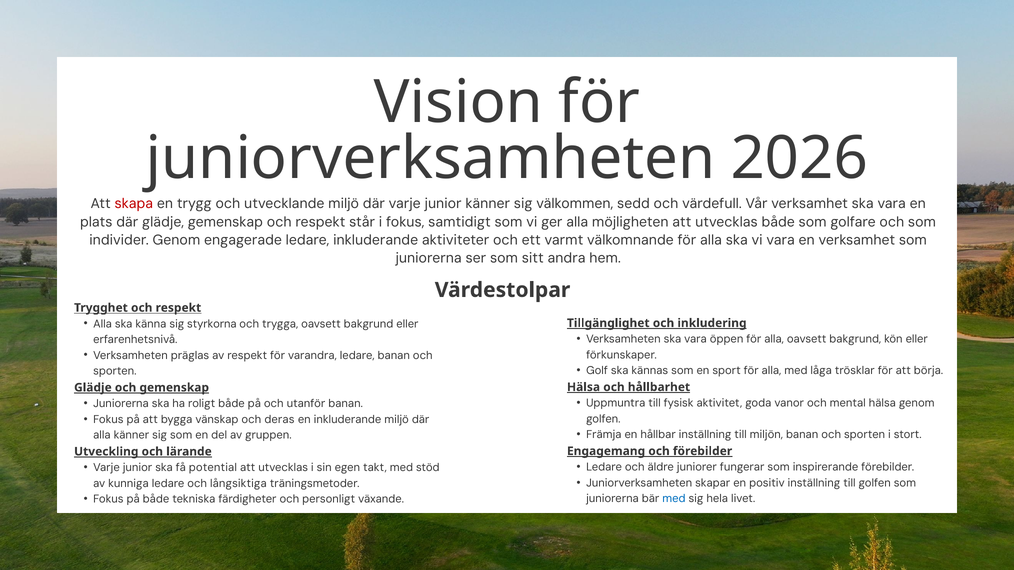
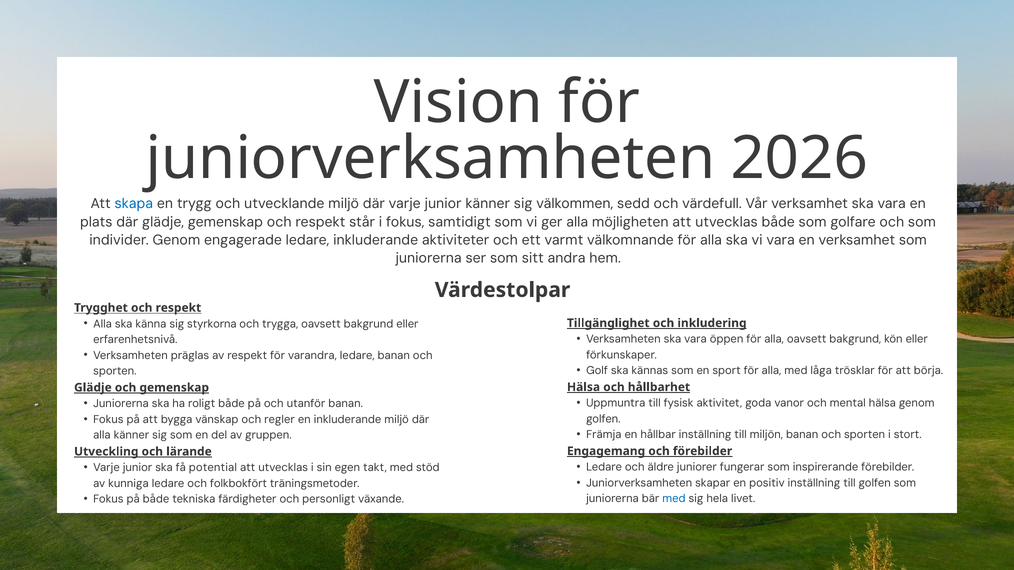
skapa colour: red -> blue
deras: deras -> regler
långsiktiga: långsiktiga -> folkbokfört
